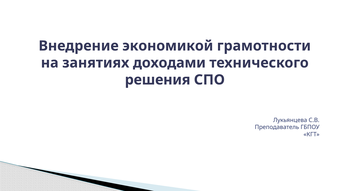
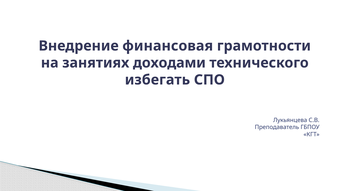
экономикой: экономикой -> финансовая
решения: решения -> избегать
